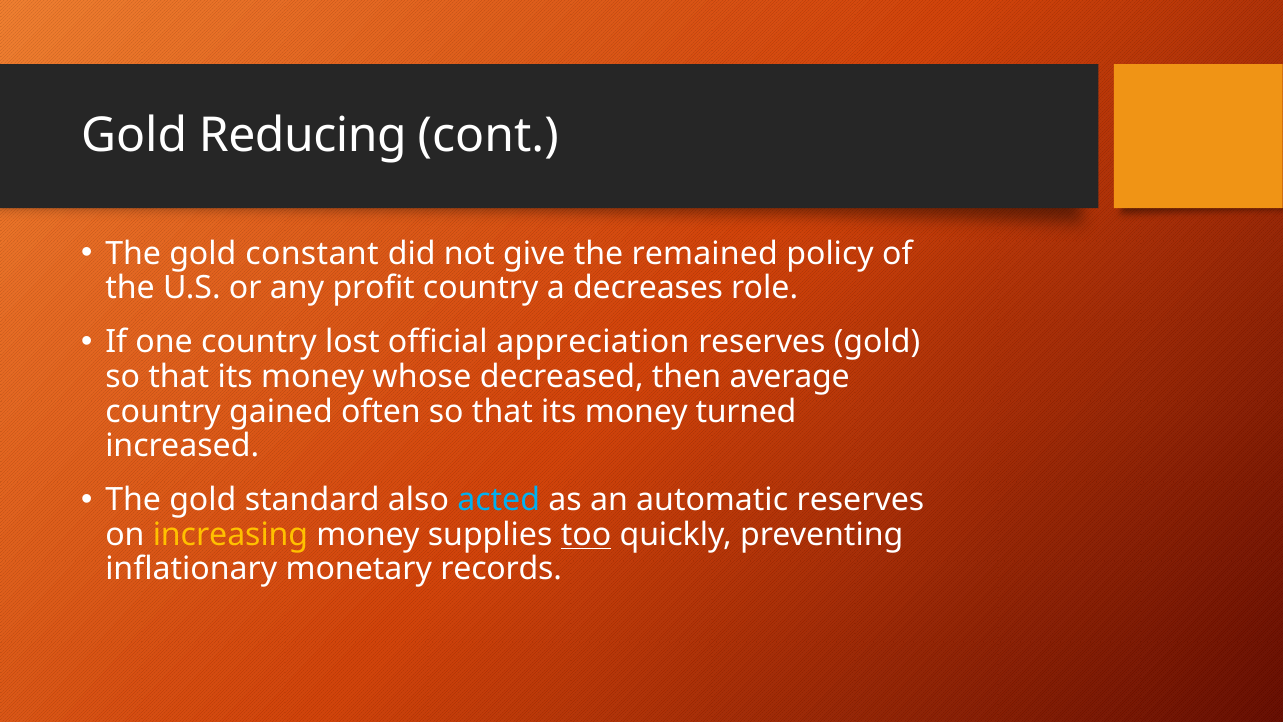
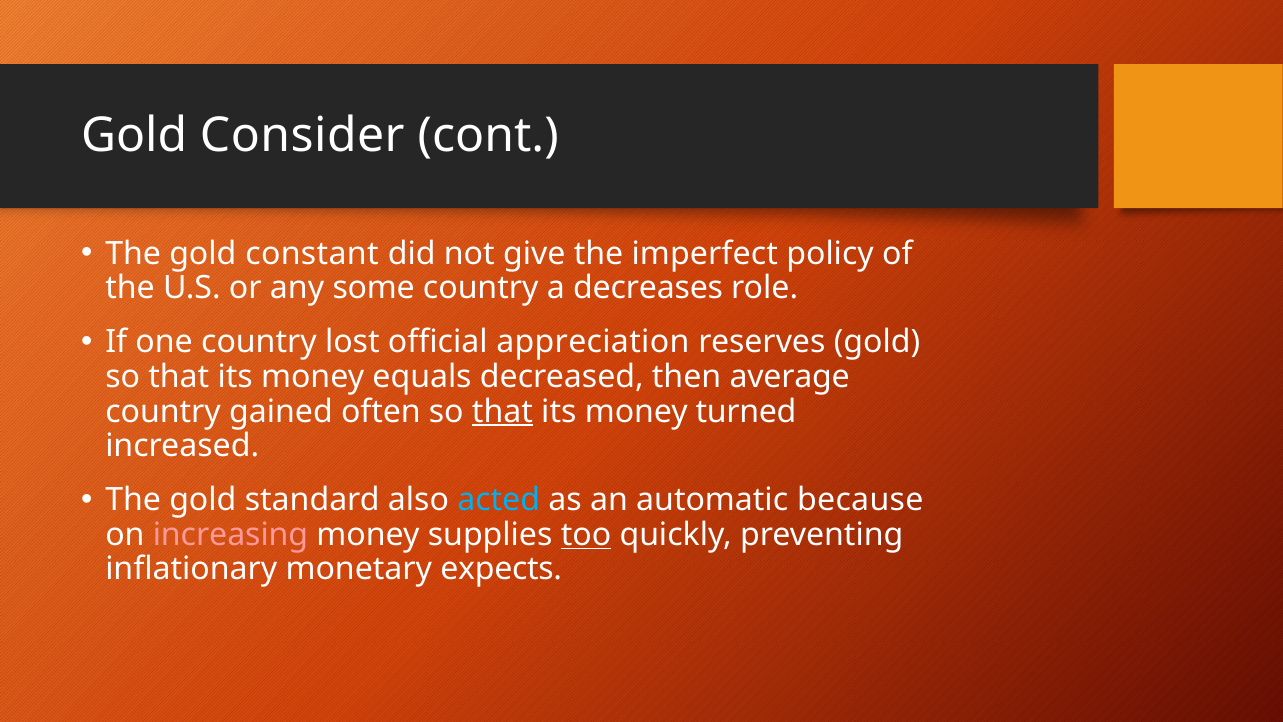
Reducing: Reducing -> Consider
remained: remained -> imperfect
profit: profit -> some
whose: whose -> equals
that at (502, 411) underline: none -> present
automatic reserves: reserves -> because
increasing colour: yellow -> pink
records: records -> expects
